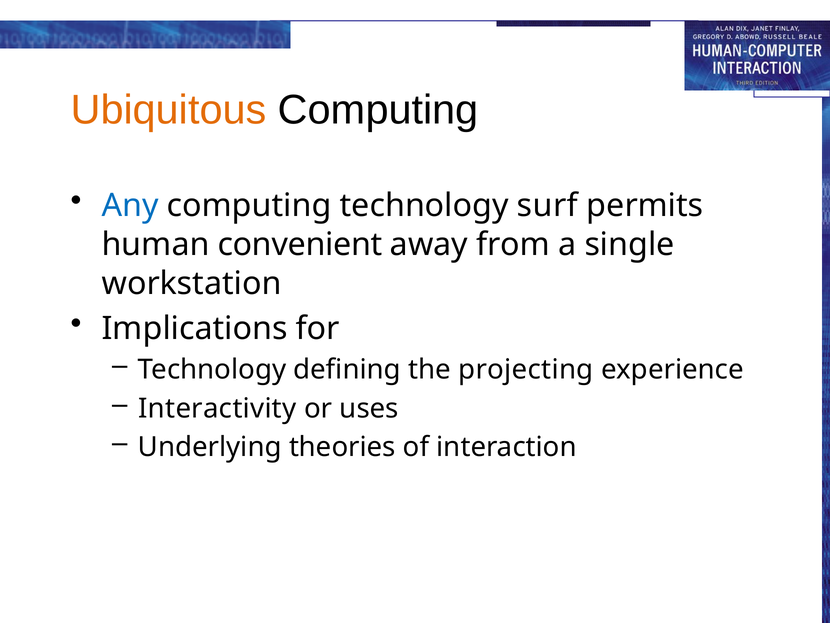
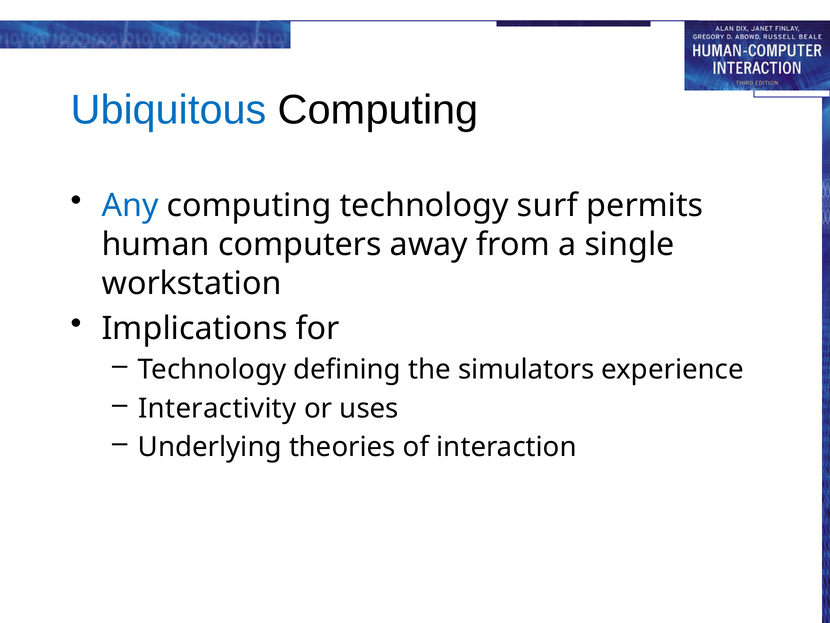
Ubiquitous colour: orange -> blue
convenient: convenient -> computers
projecting: projecting -> simulators
